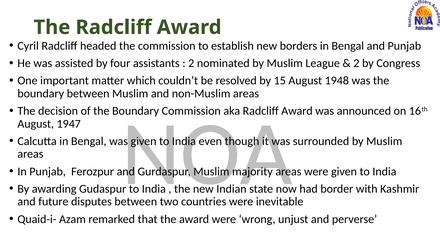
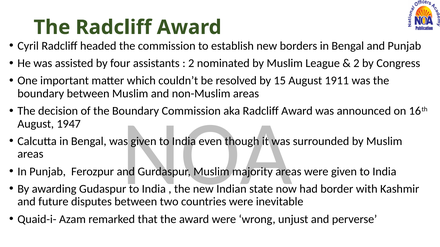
1948: 1948 -> 1911
